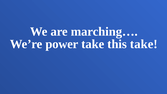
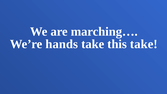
power: power -> hands
